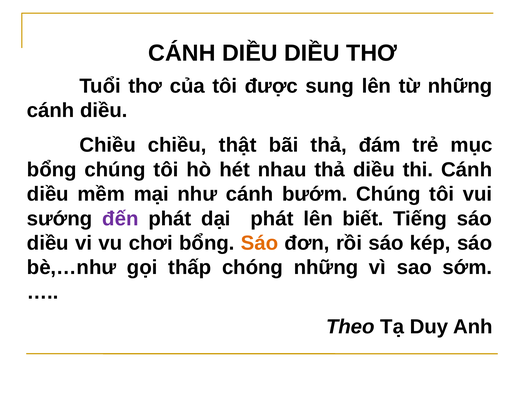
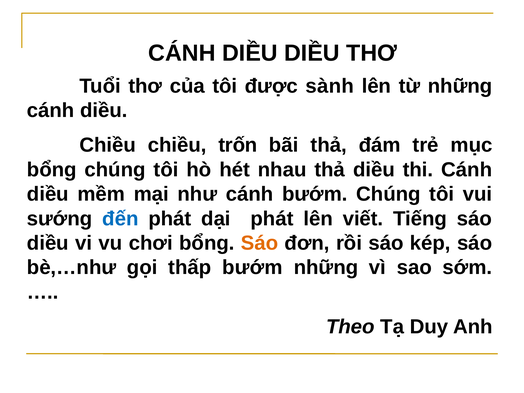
sung: sung -> sành
thật: thật -> trốn
đến colour: purple -> blue
biết: biết -> viết
thấp chóng: chóng -> bướm
